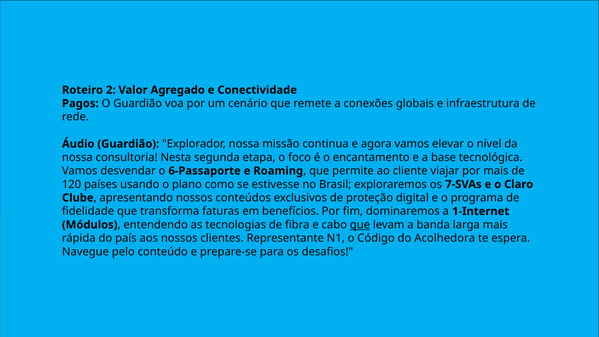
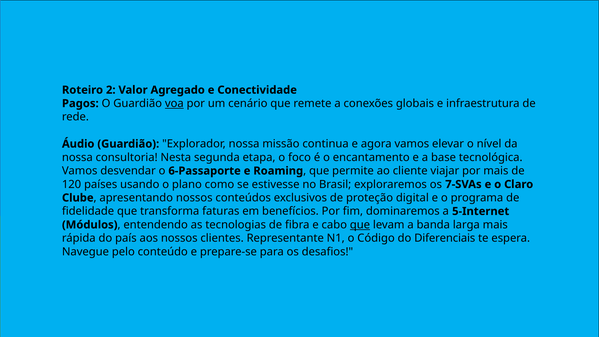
voa underline: none -> present
1-Internet: 1-Internet -> 5-Internet
Acolhedora: Acolhedora -> Diferenciais
